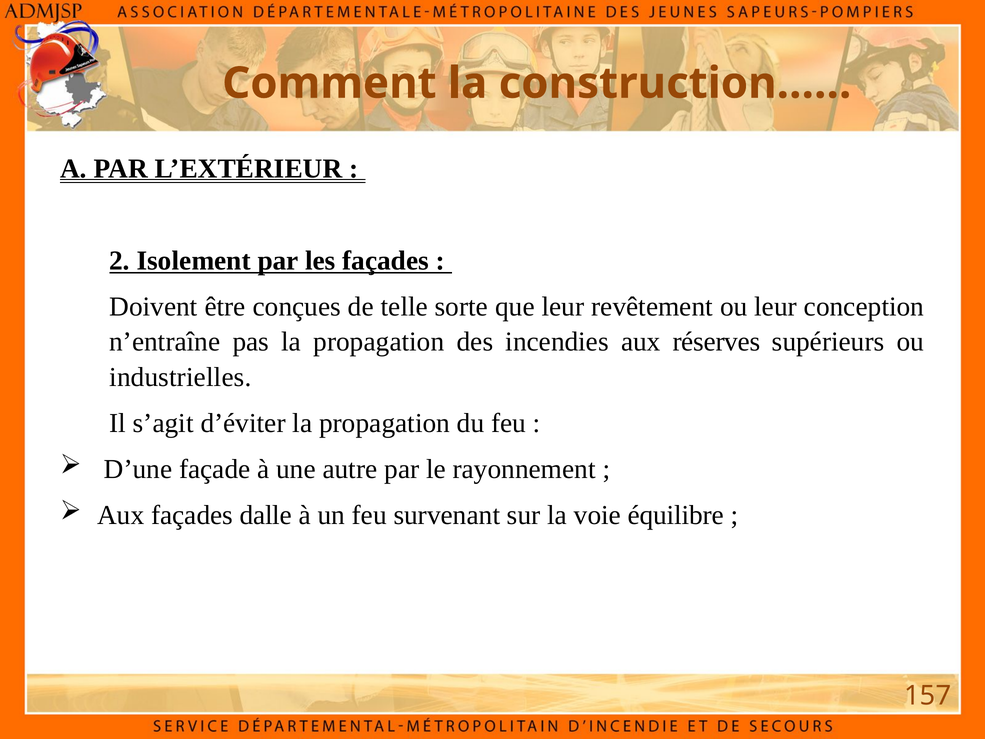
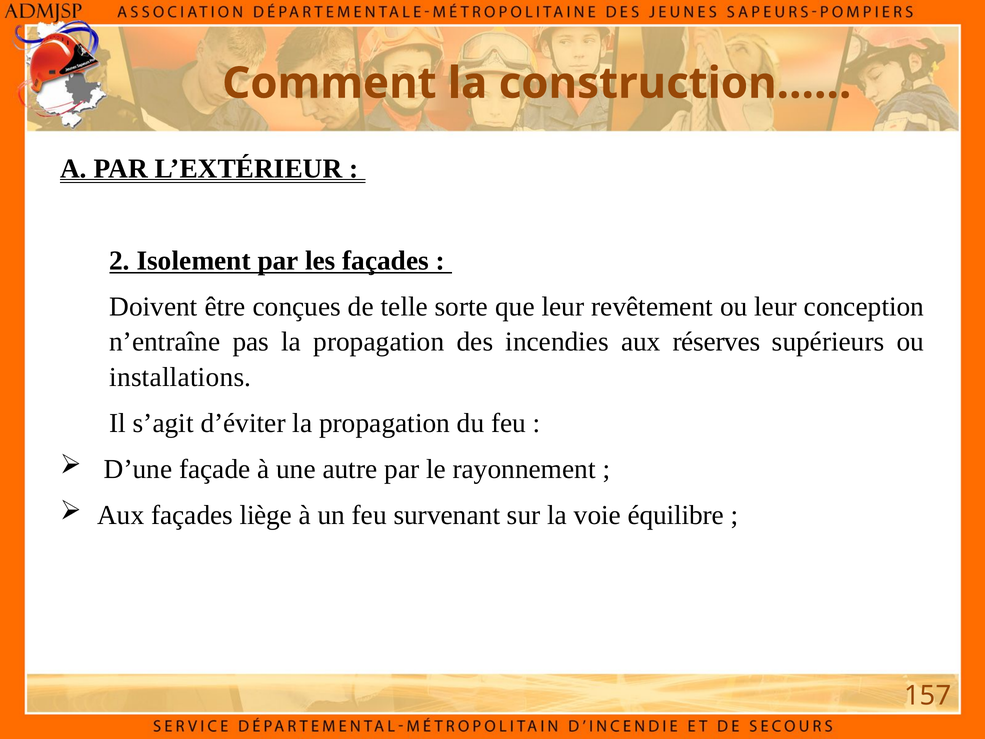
industrielles: industrielles -> installations
dalle: dalle -> liège
